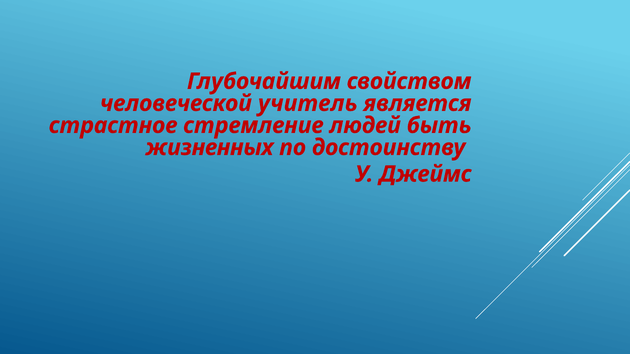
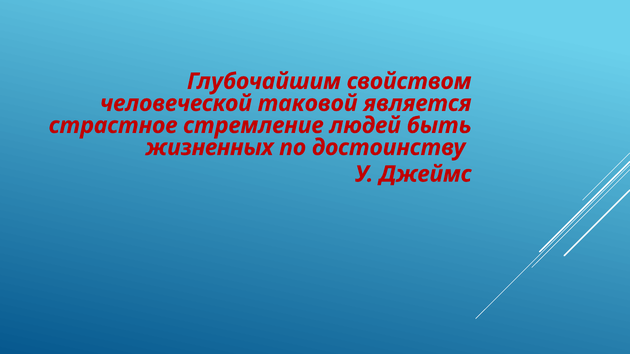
учитель: учитель -> таковой
